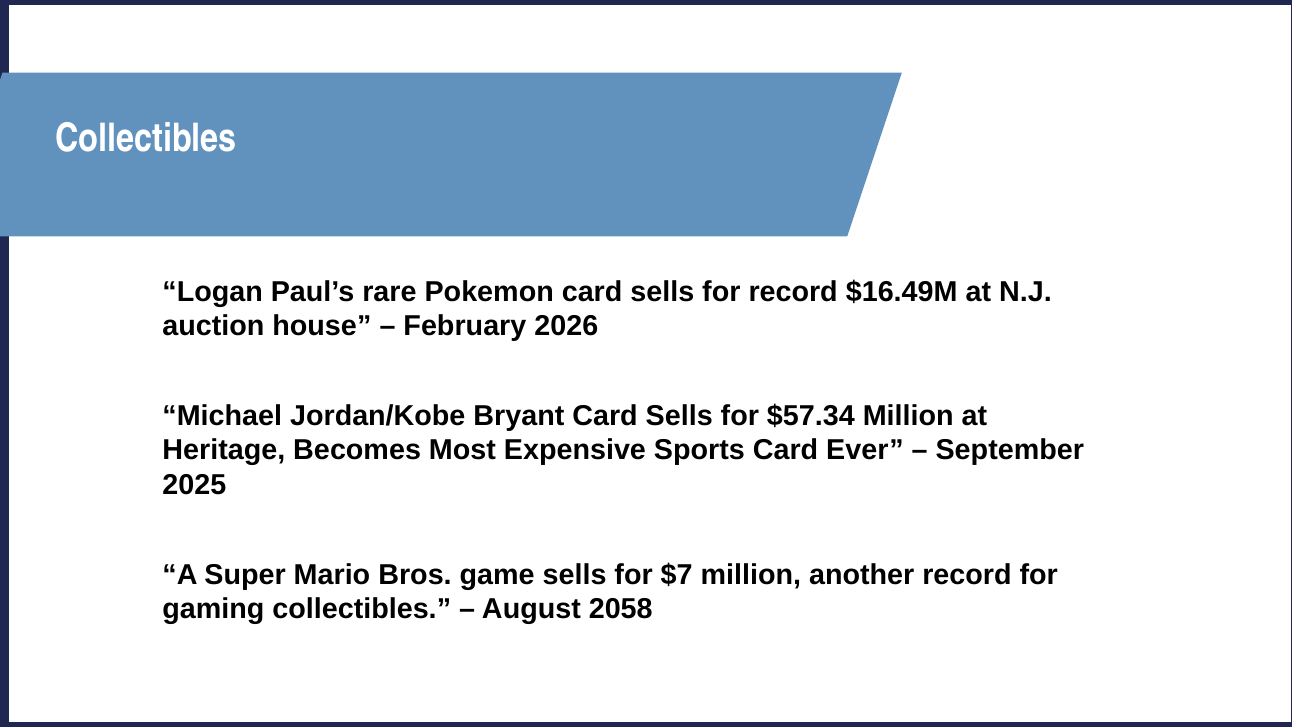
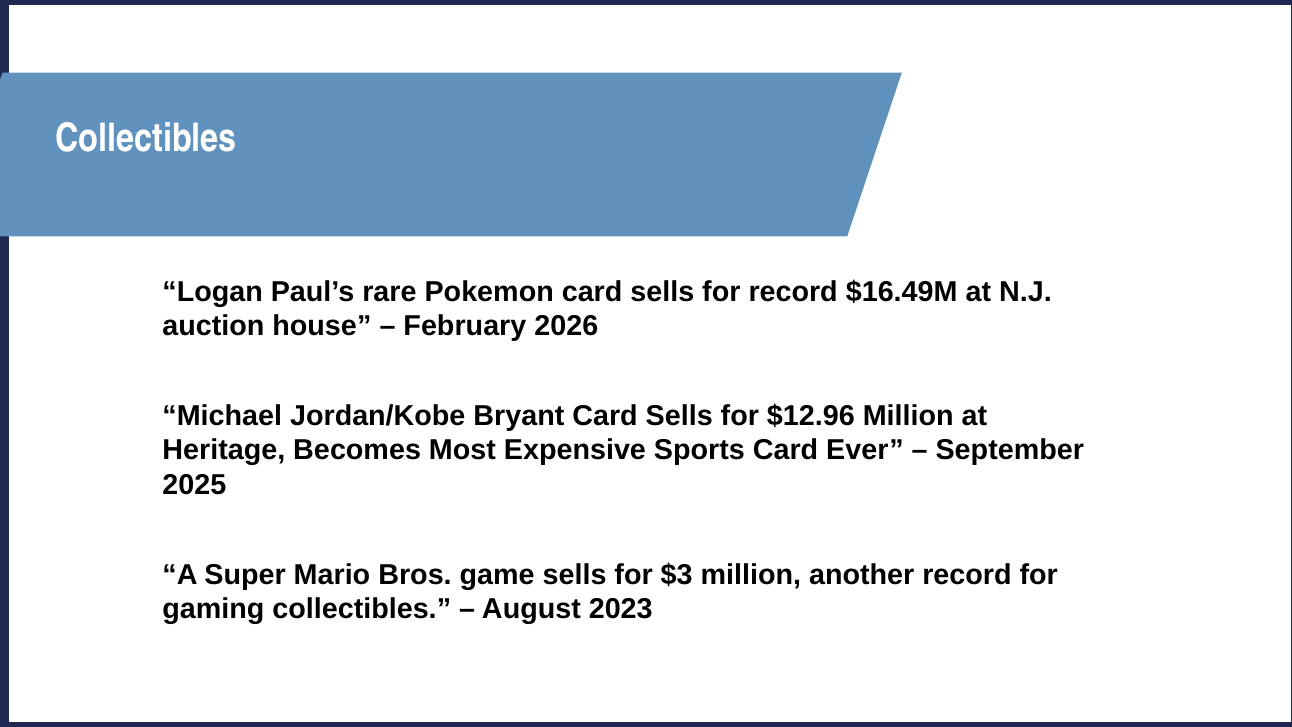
$57.34: $57.34 -> $12.96
$7: $7 -> $3
2058: 2058 -> 2023
